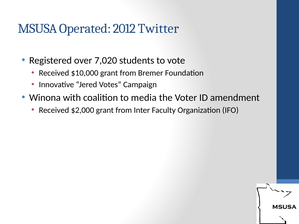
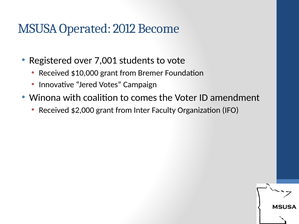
Twitter: Twitter -> Become
7,020: 7,020 -> 7,001
media: media -> comes
